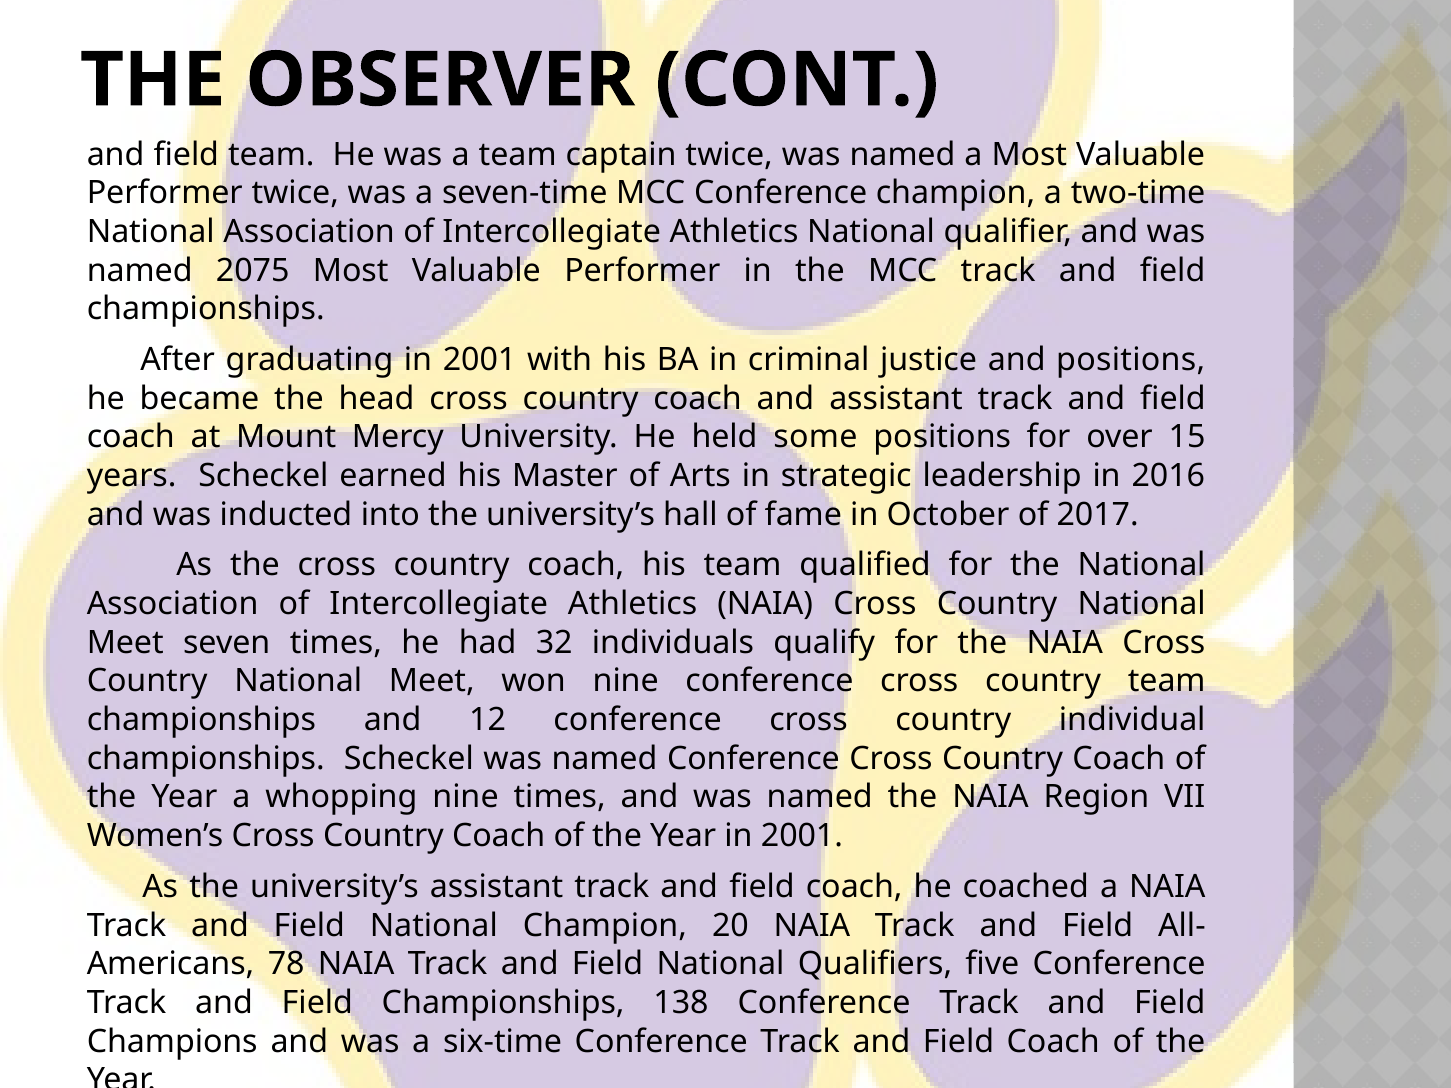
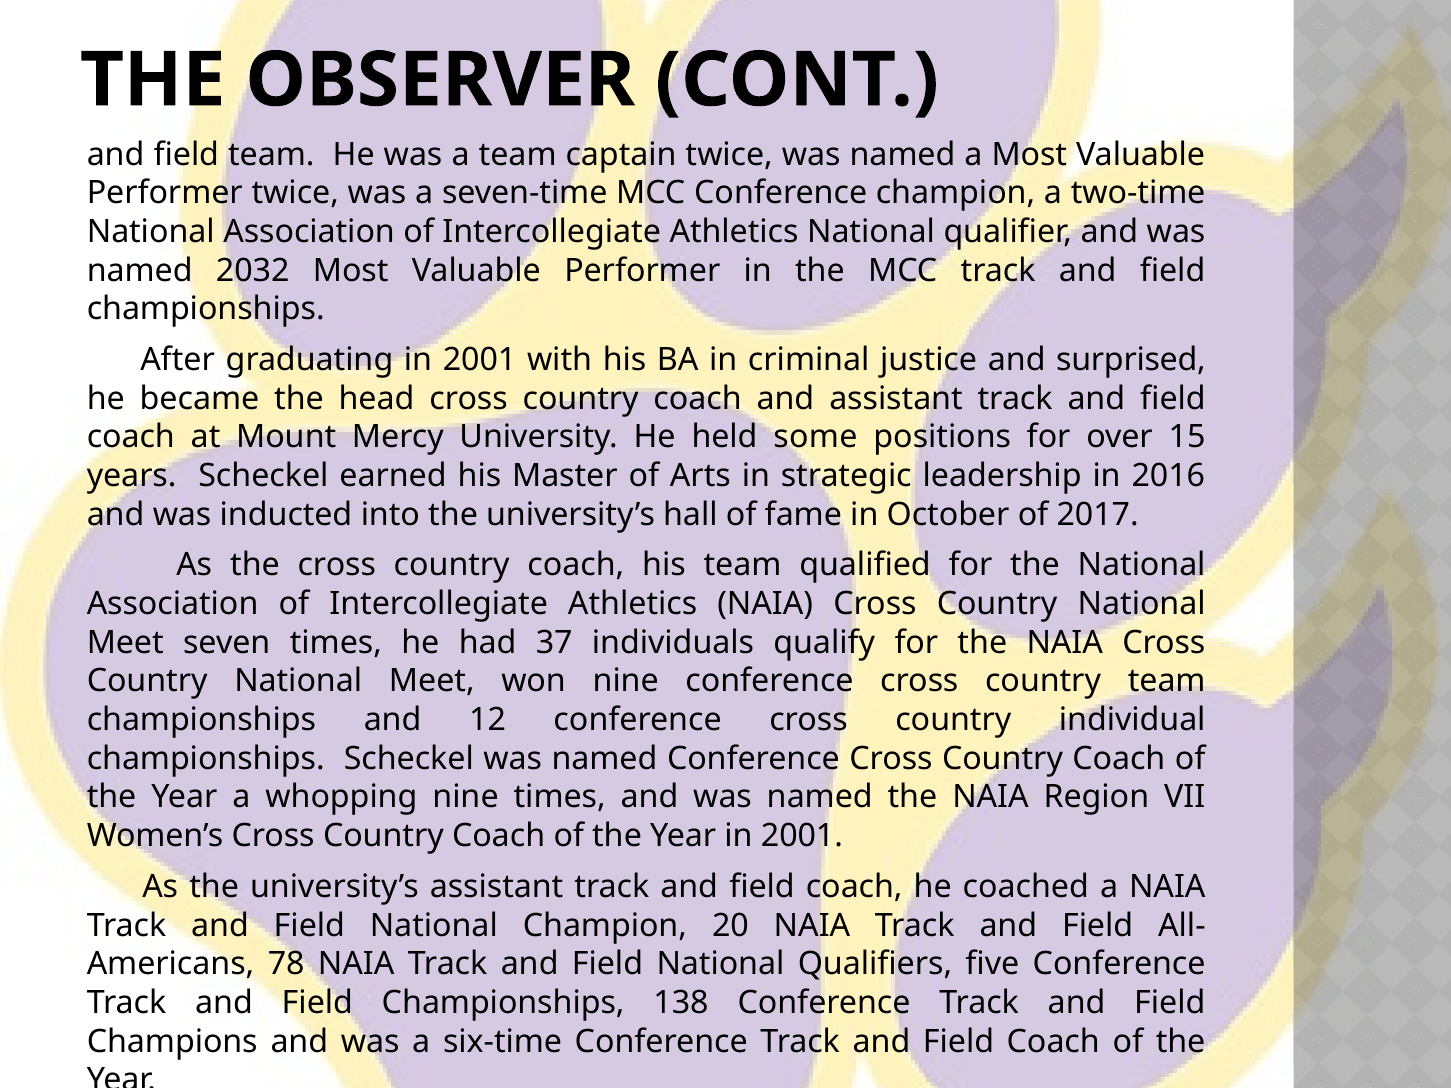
2075: 2075 -> 2032
and positions: positions -> surprised
32: 32 -> 37
